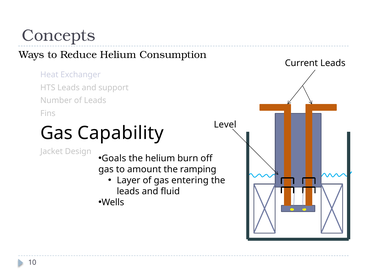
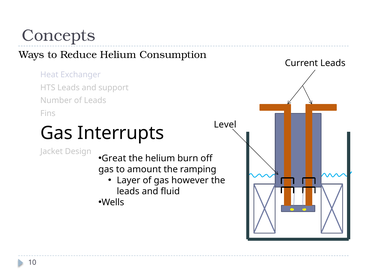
Capability: Capability -> Interrupts
Goals: Goals -> Great
entering: entering -> however
